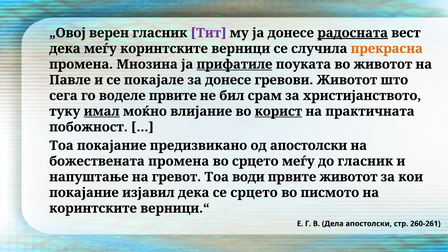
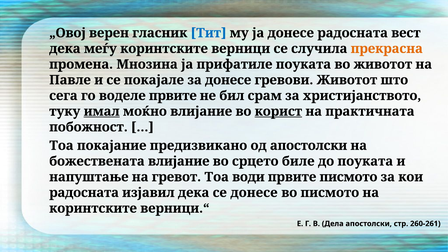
Тит colour: purple -> blue
радосната at (353, 33) underline: present -> none
прифатиле underline: present -> none
божествената промена: промена -> влијание
срцето меѓу: меѓу -> биле
до гласник: гласник -> поуката
првите животот: животот -> писмото
покајание at (84, 193): покајание -> радосната
се срцето: срцето -> донесе
